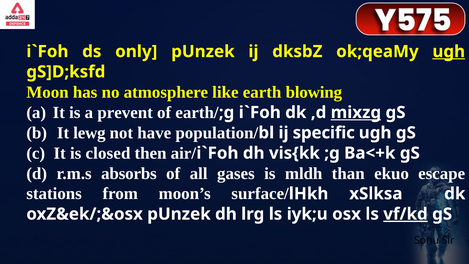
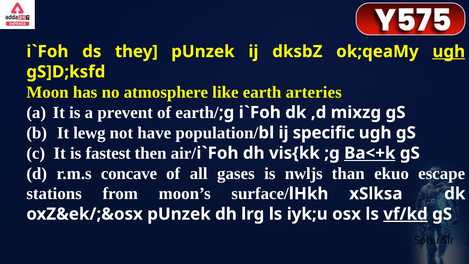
only: only -> they
blowing: blowing -> arteries
mixzg underline: present -> none
closed: closed -> fastest
Ba<+k underline: none -> present
absorbs: absorbs -> concave
mldh: mldh -> nwljs
